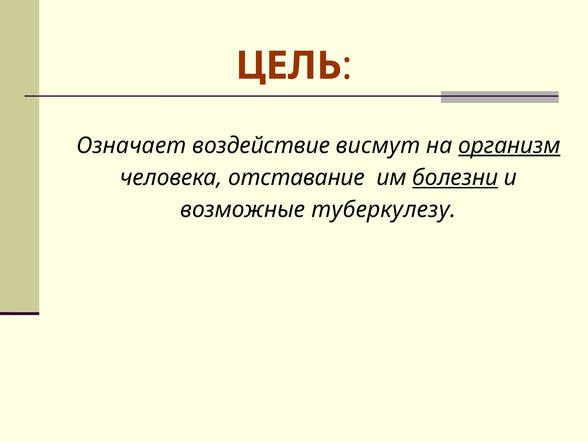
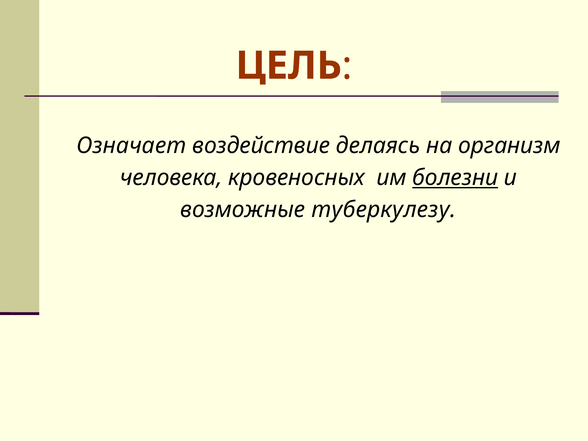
висмут: висмут -> делаясь
организм underline: present -> none
отставание: отставание -> кровеносных
